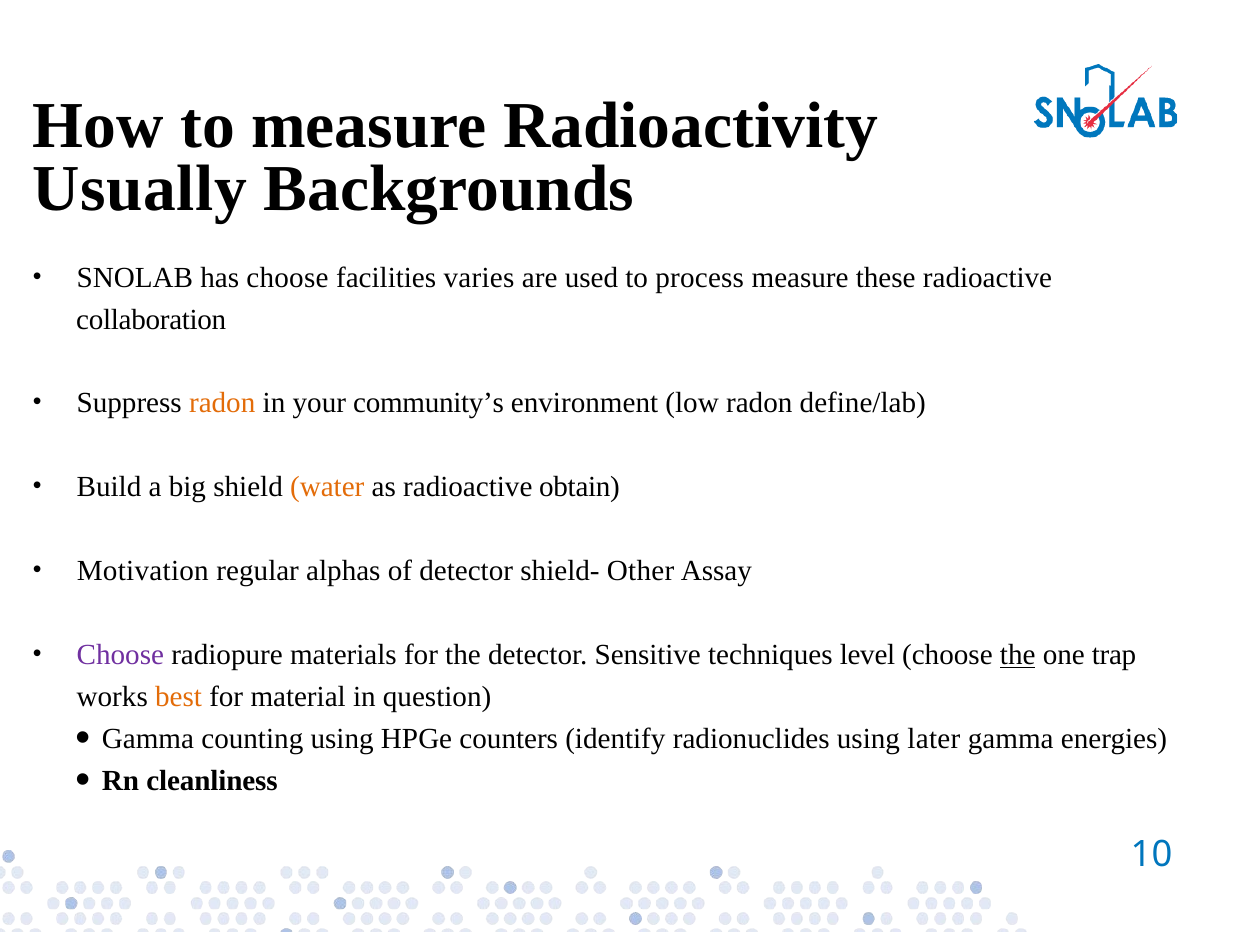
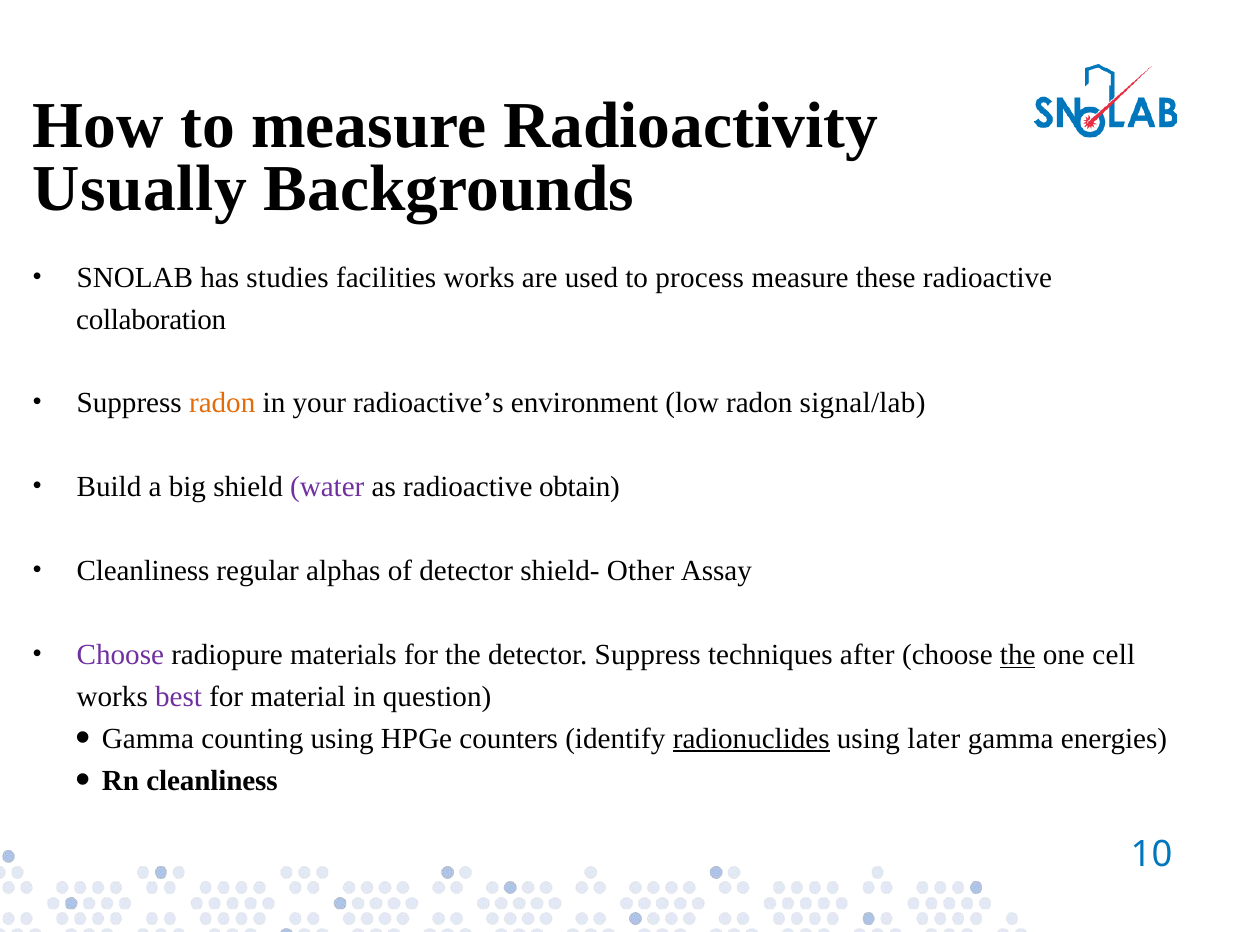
has choose: choose -> studies
facilities varies: varies -> works
community’s: community’s -> radioactive’s
define/lab: define/lab -> signal/lab
water colour: orange -> purple
Motivation at (143, 571): Motivation -> Cleanliness
detector Sensitive: Sensitive -> Suppress
level: level -> after
trap: trap -> cell
best colour: orange -> purple
radionuclides underline: none -> present
